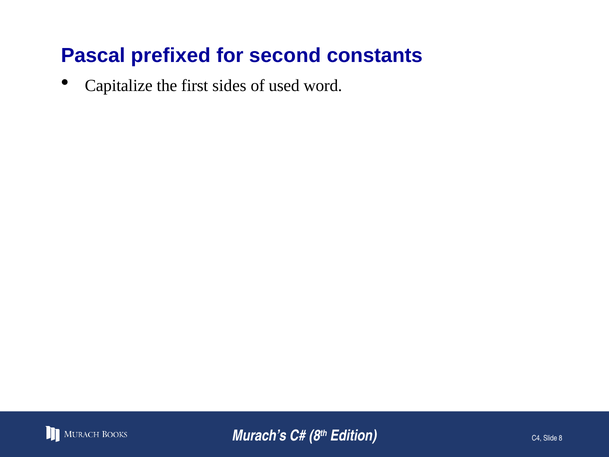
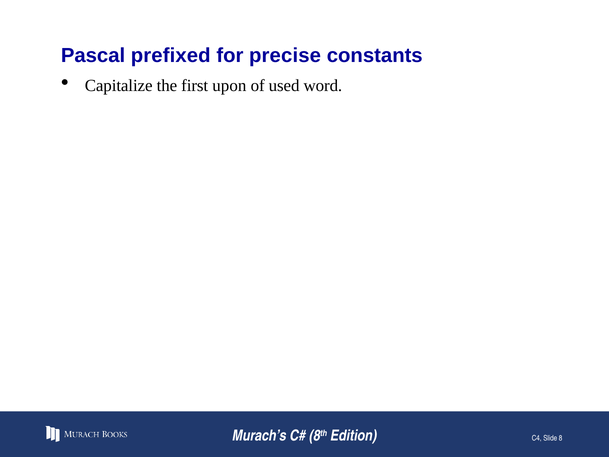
second: second -> precise
sides: sides -> upon
